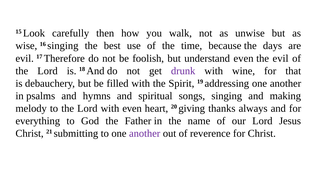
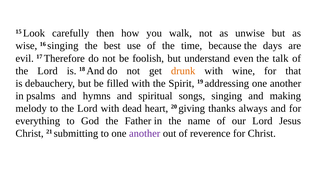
the evil: evil -> talk
drunk colour: purple -> orange
with even: even -> dead
